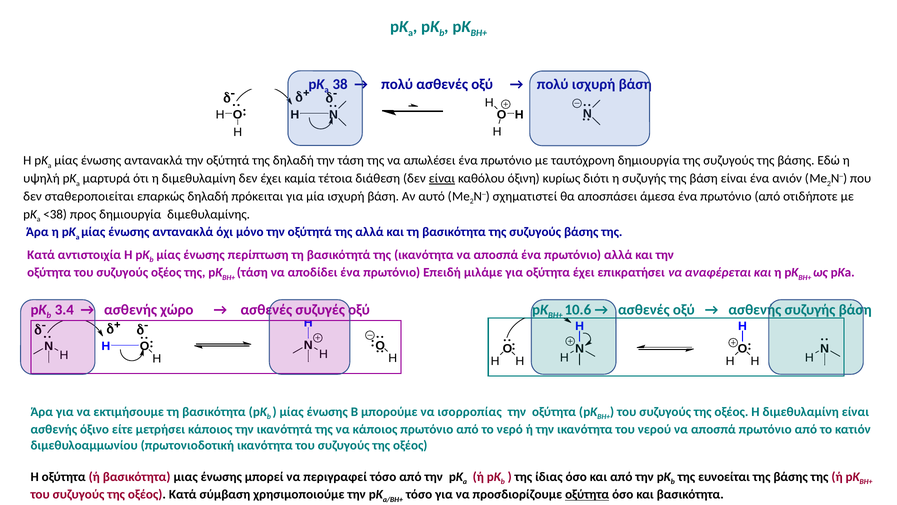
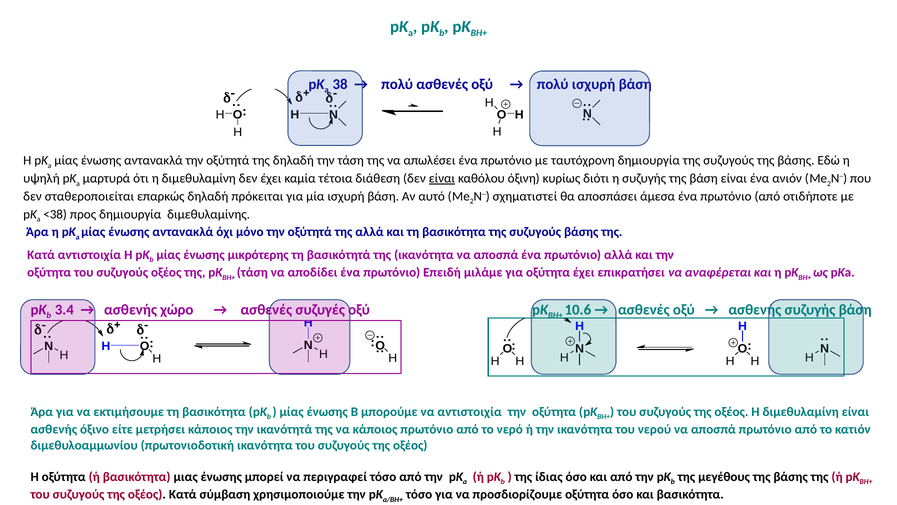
περίπτωση: περίπτωση -> μικρότερης
να ισορροπίας: ισορροπίας -> αντιστοιχία
ευνοείται: ευνοείται -> μεγέθους
οξύτητα at (587, 494) underline: present -> none
